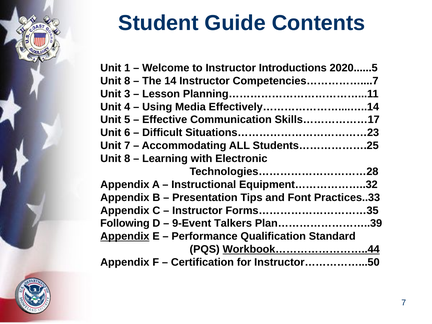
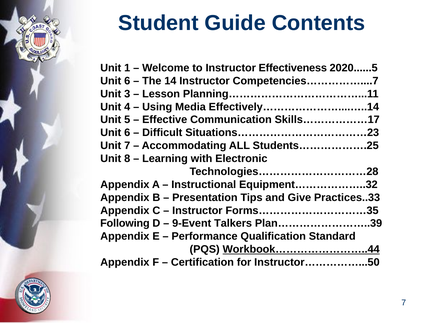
Introductions: Introductions -> Effectiveness
8 at (127, 81): 8 -> 6
Font: Font -> Give
Appendix at (125, 236) underline: present -> none
